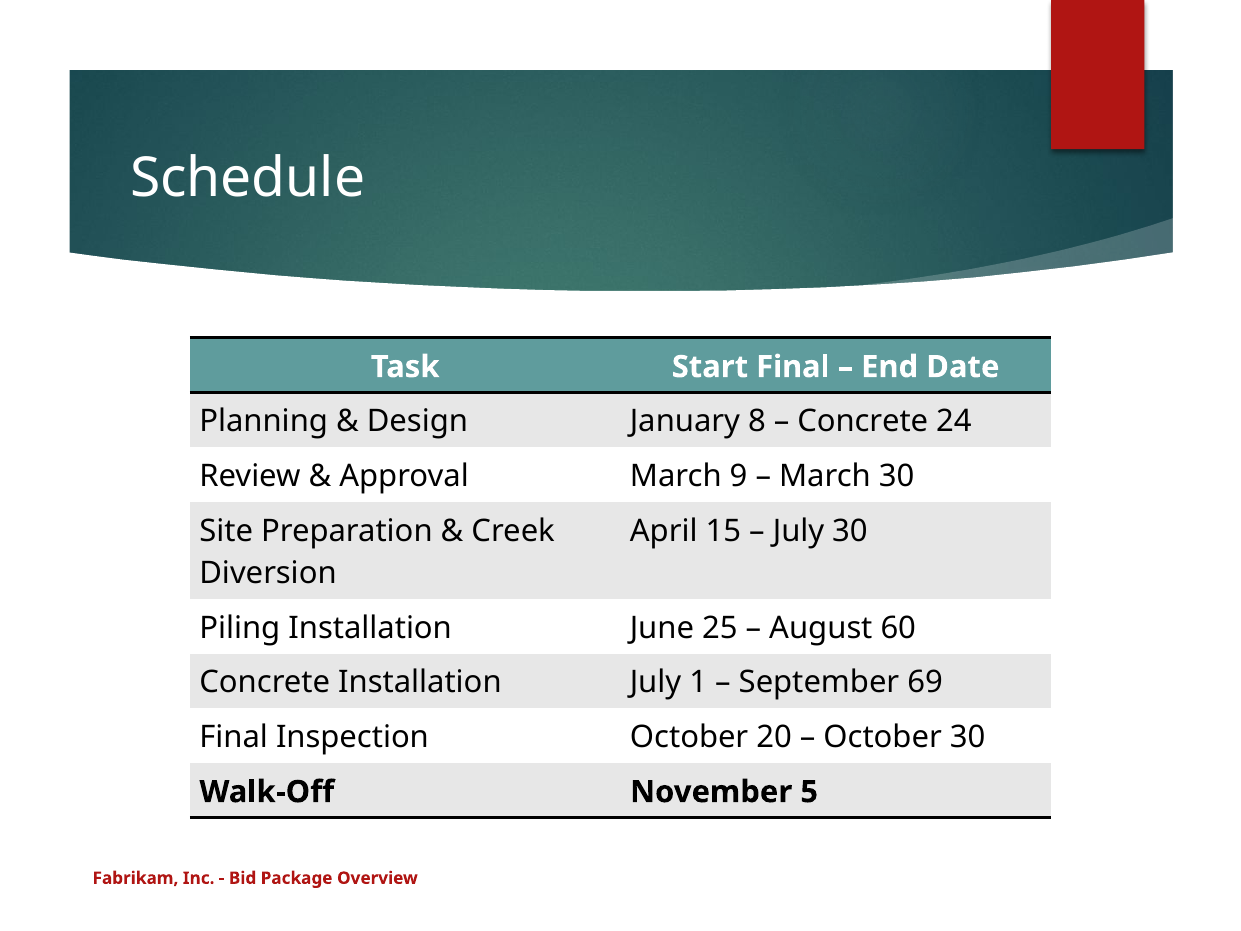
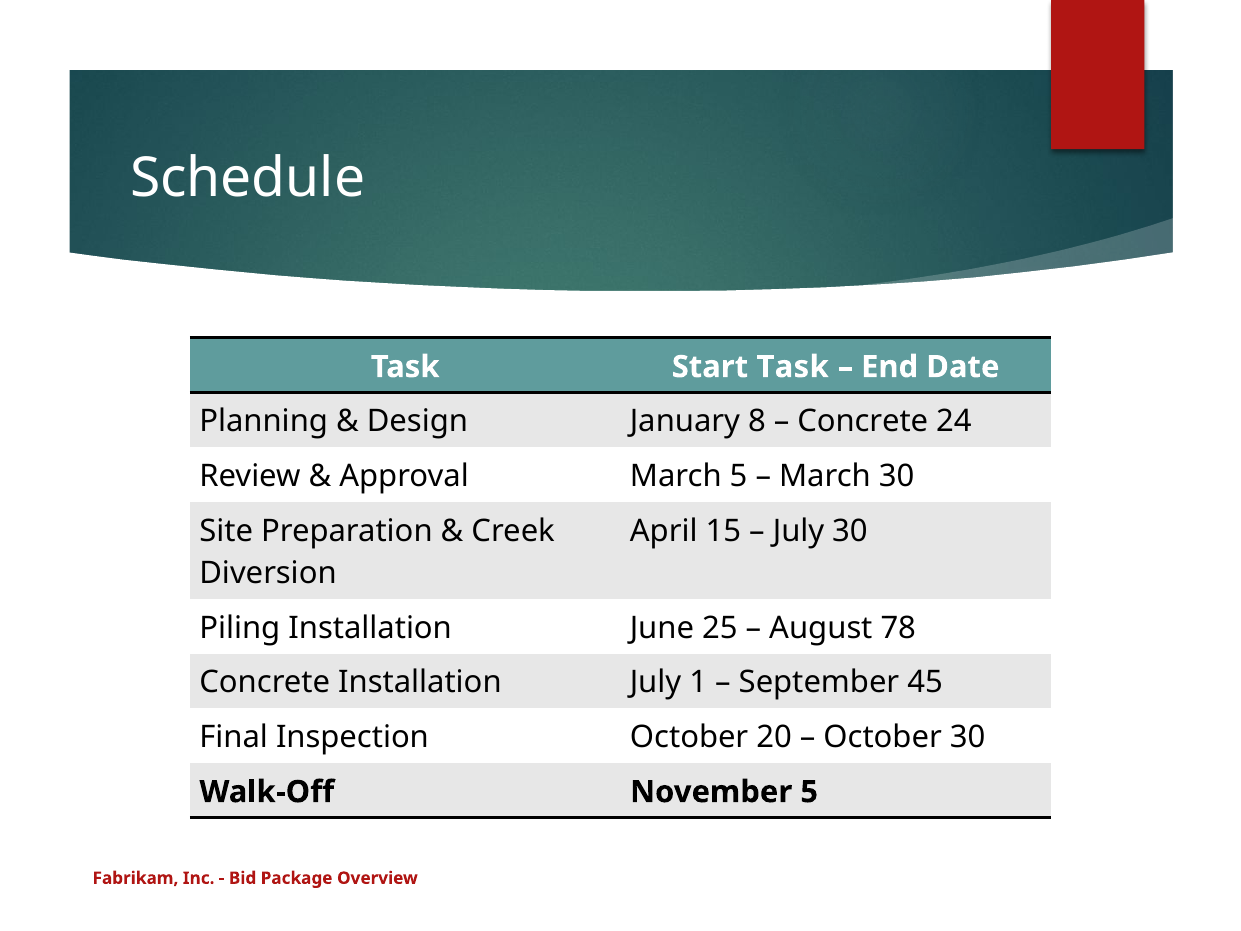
Start Final: Final -> Task
March 9: 9 -> 5
60: 60 -> 78
69: 69 -> 45
